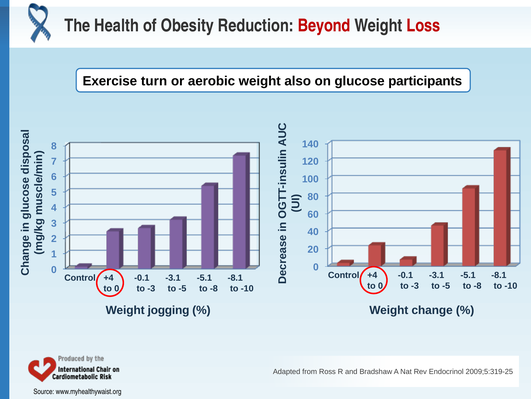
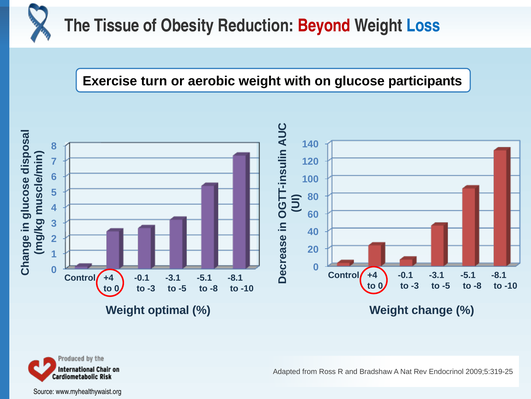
Health: Health -> Tissue
Loss colour: red -> blue
also: also -> with
jogging: jogging -> optimal
